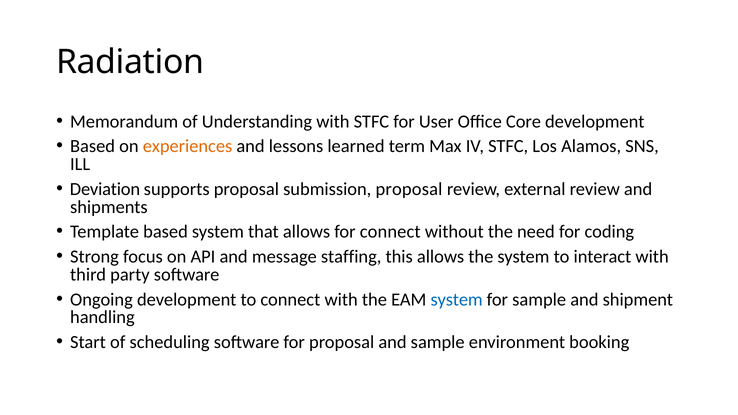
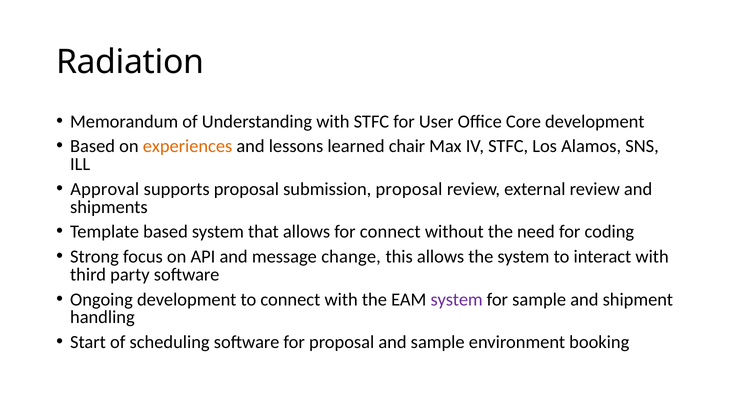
term: term -> chair
Deviation: Deviation -> Approval
staffing: staffing -> change
system at (457, 300) colour: blue -> purple
